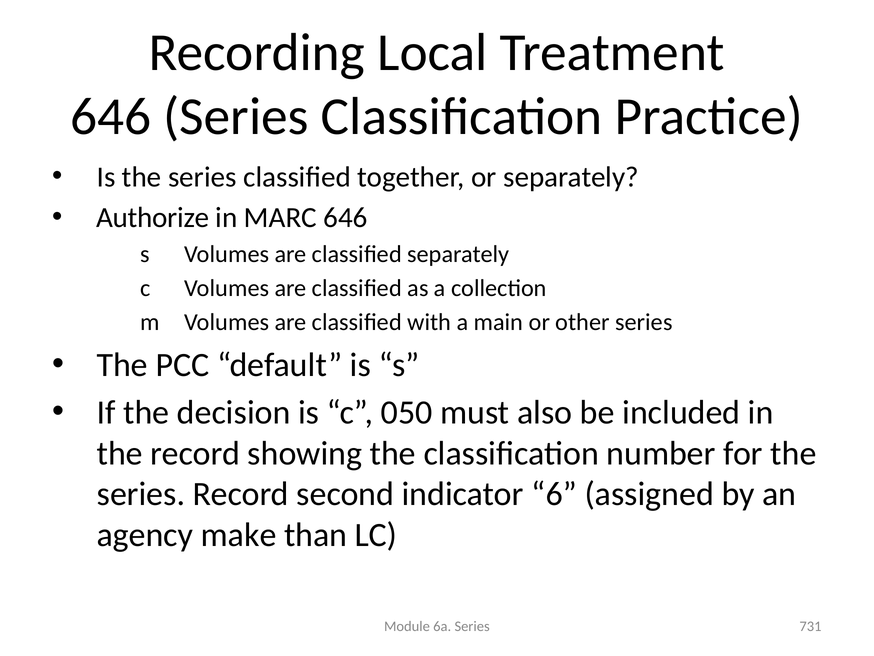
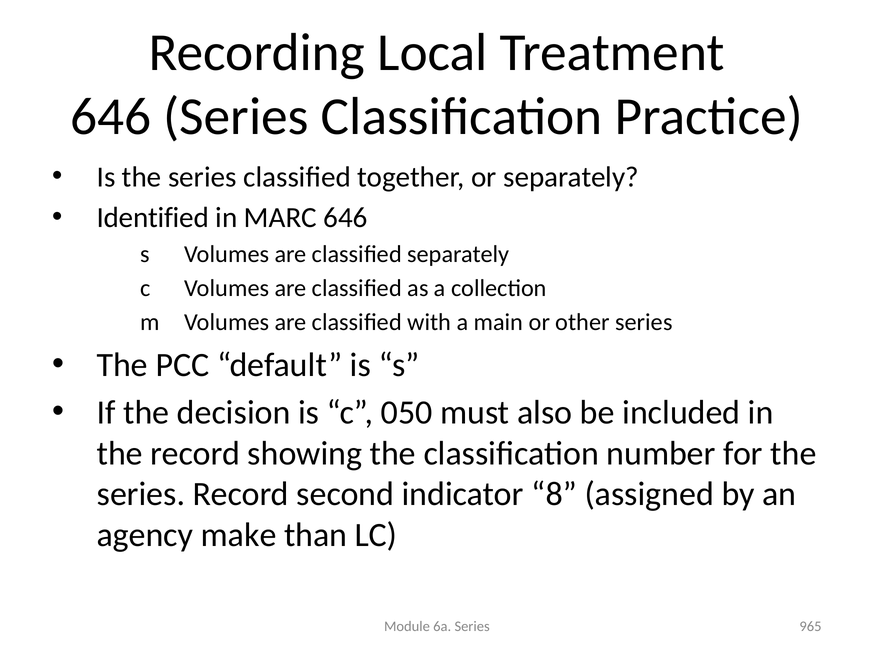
Authorize: Authorize -> Identified
6: 6 -> 8
731: 731 -> 965
